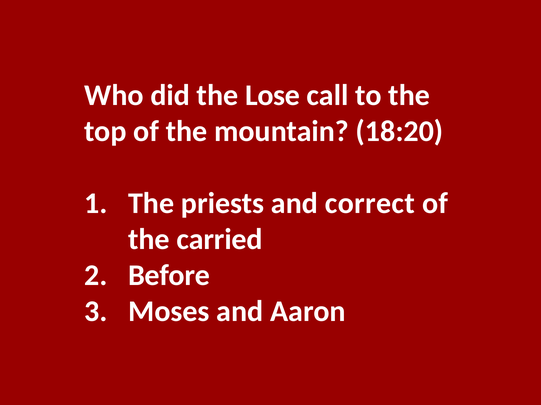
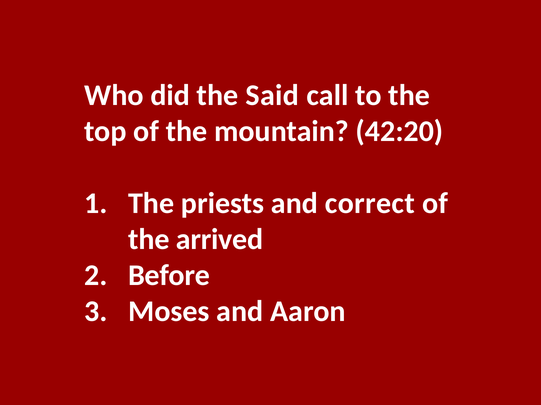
Lose: Lose -> Said
18:20: 18:20 -> 42:20
carried: carried -> arrived
